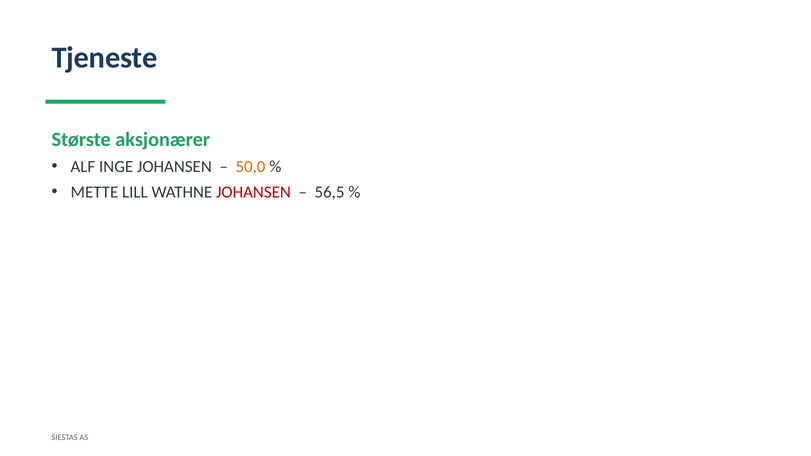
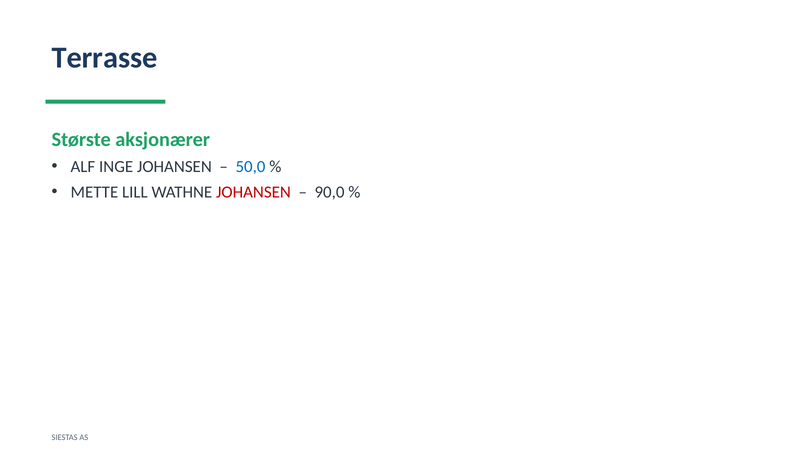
Tjeneste: Tjeneste -> Terrasse
50,0 colour: orange -> blue
56,5: 56,5 -> 90,0
